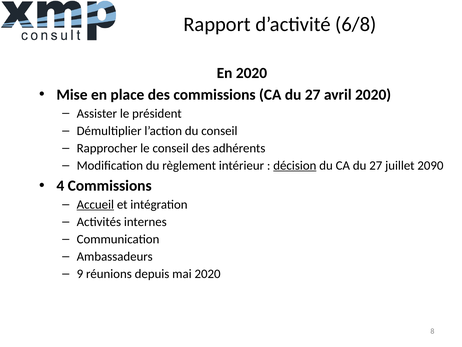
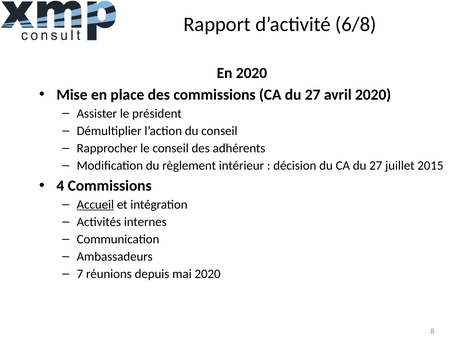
décision underline: present -> none
2090: 2090 -> 2015
9: 9 -> 7
